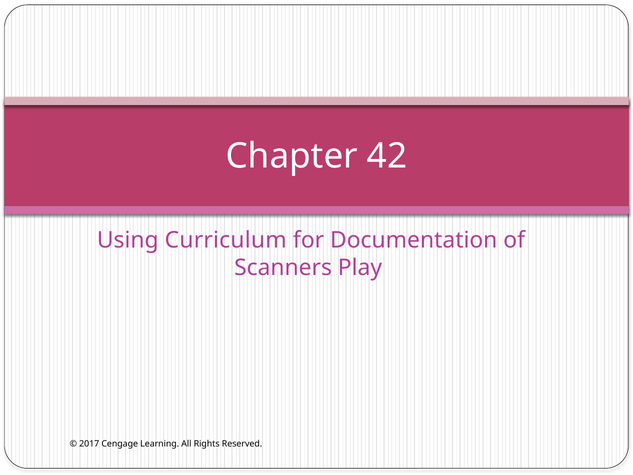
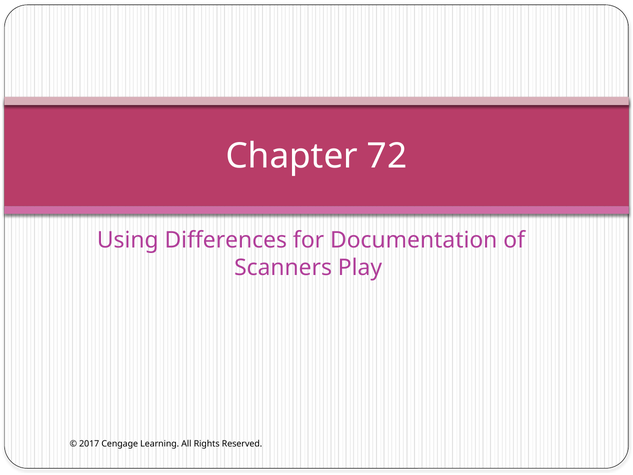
42: 42 -> 72
Curriculum: Curriculum -> Differences
